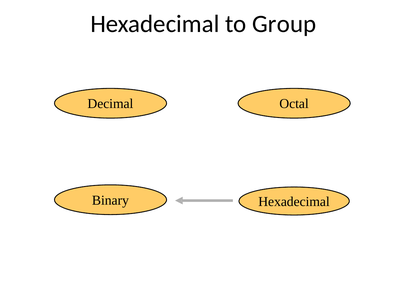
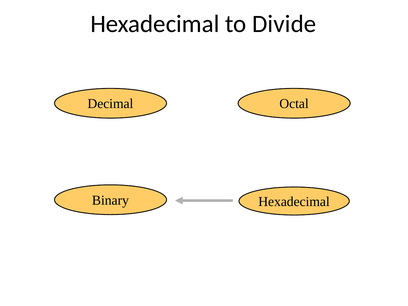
Group: Group -> Divide
